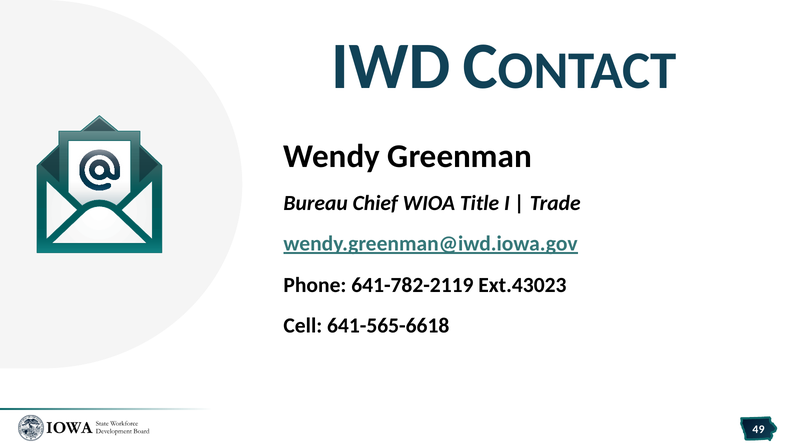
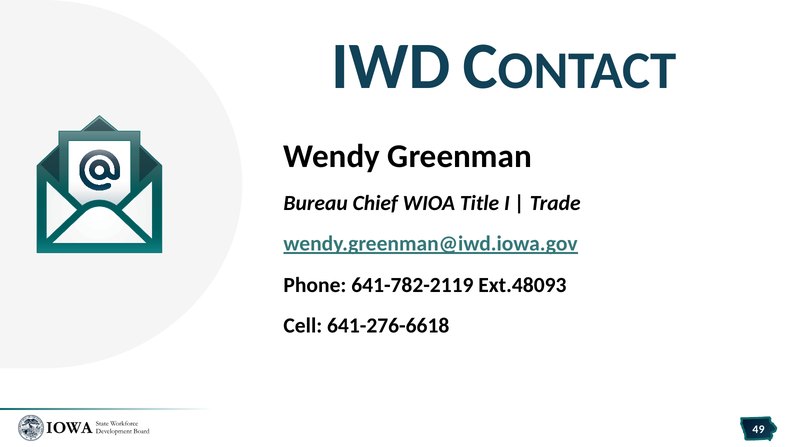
Ext.43023: Ext.43023 -> Ext.48093
641-565-6618: 641-565-6618 -> 641-276-6618
